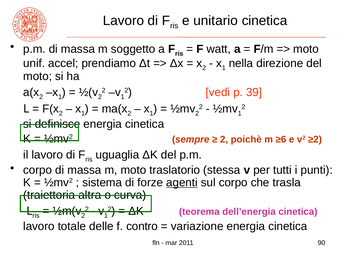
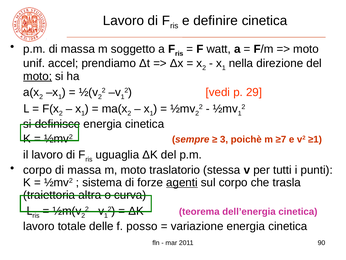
unitario: unitario -> definire
moto at (38, 76) underline: none -> present
39: 39 -> 29
2 at (224, 139): 2 -> 3
≥6: ≥6 -> ≥7
≥2: ≥2 -> ≥1
contro: contro -> posso
